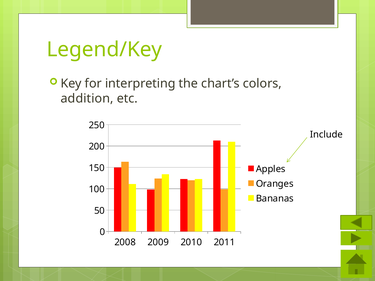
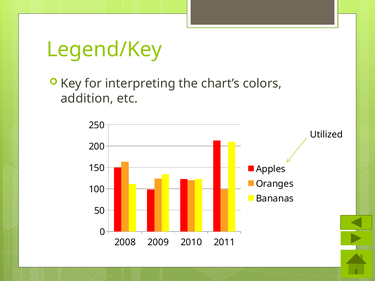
Include: Include -> Utilized
